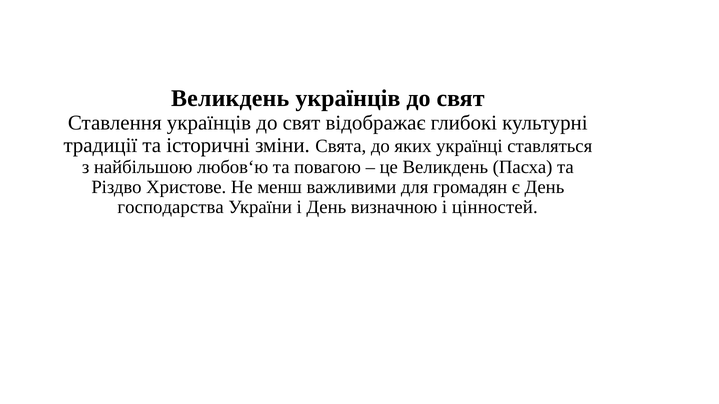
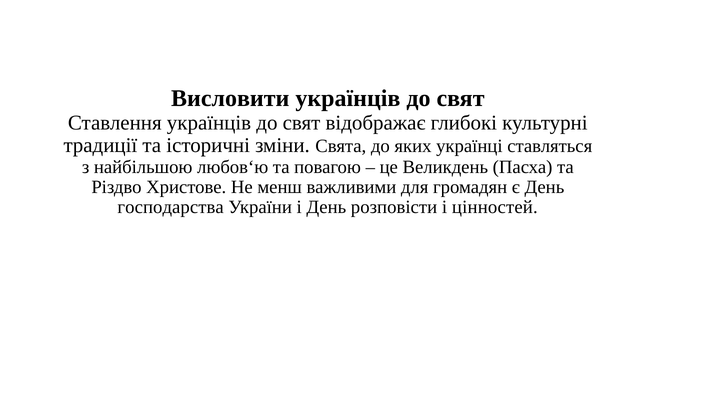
Великдень at (230, 99): Великдень -> Висловити
визначною: визначною -> розповісти
